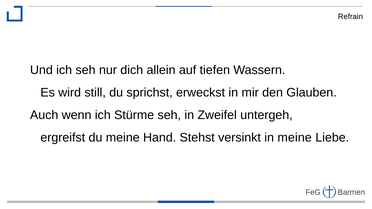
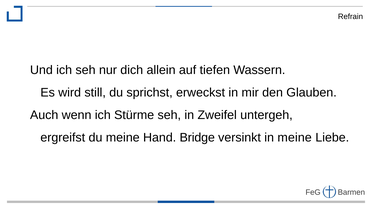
Stehst: Stehst -> Bridge
